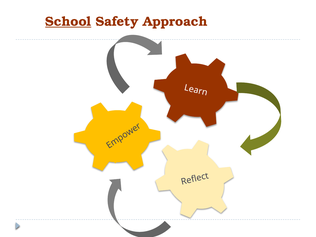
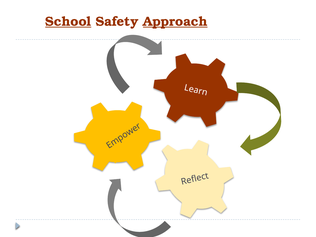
Approach underline: none -> present
